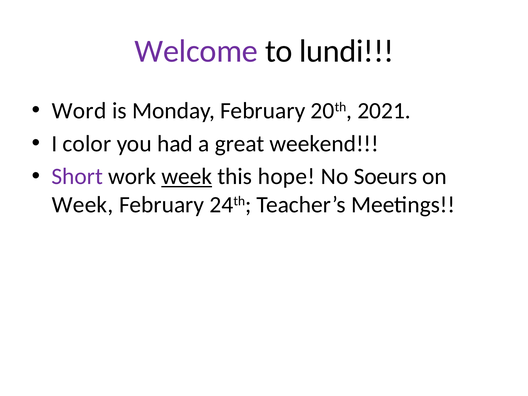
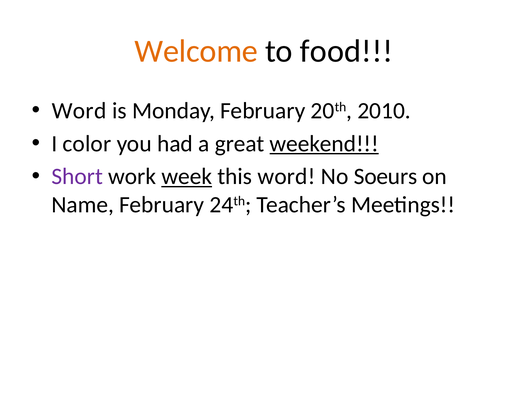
Welcome colour: purple -> orange
lundi: lundi -> food
2021: 2021 -> 2010
weekend underline: none -> present
this hope: hope -> word
Week at (83, 205): Week -> Name
